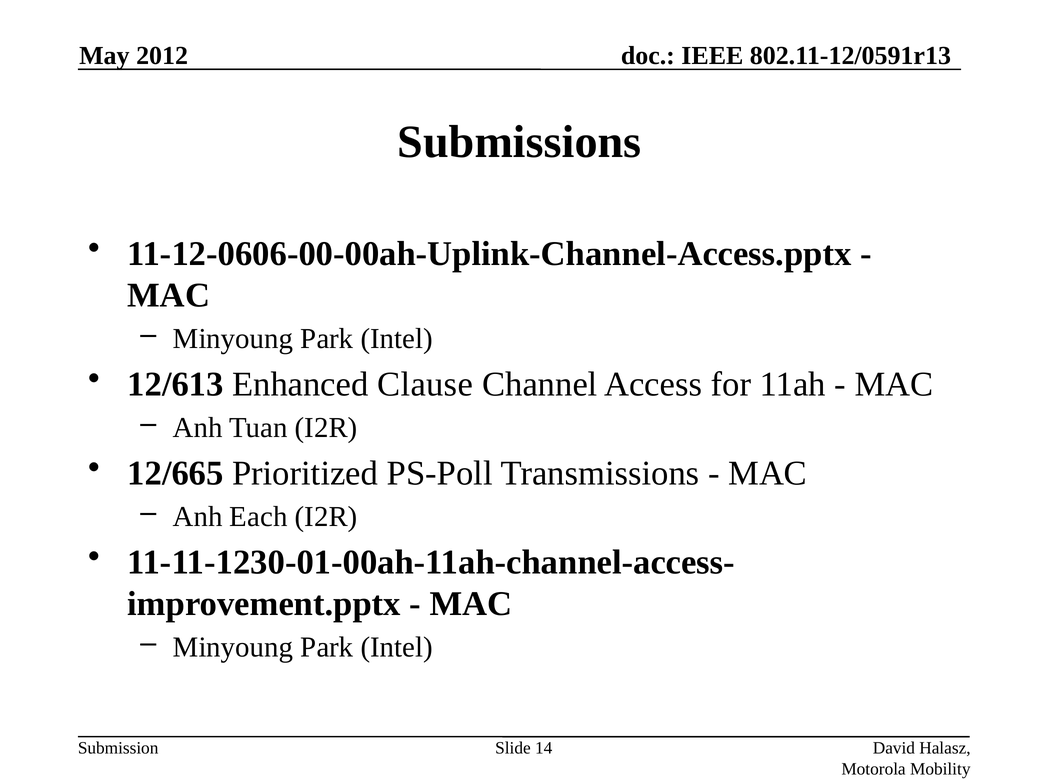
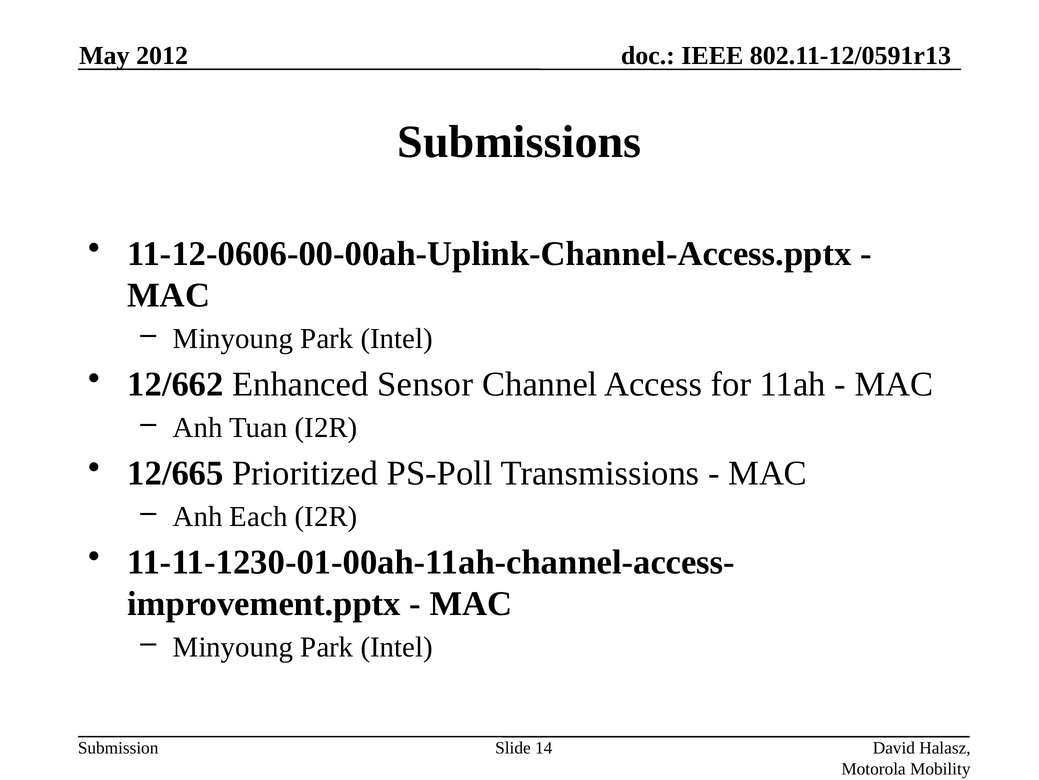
12/613: 12/613 -> 12/662
Clause: Clause -> Sensor
